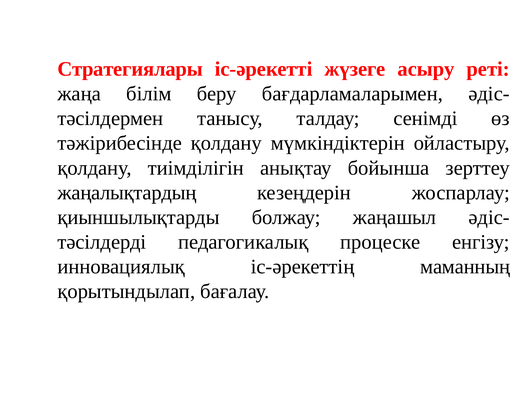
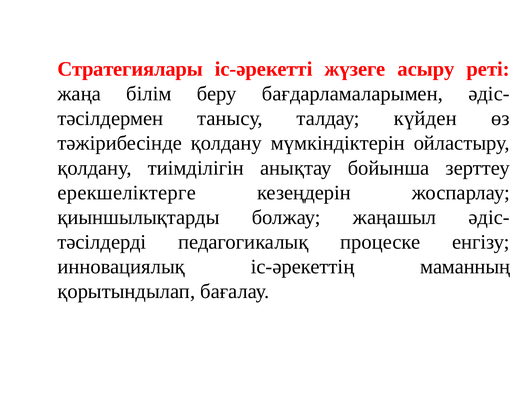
сенімді: сенімді -> күйден
жаңалықтардың: жаңалықтардың -> ерекшеліктерге
